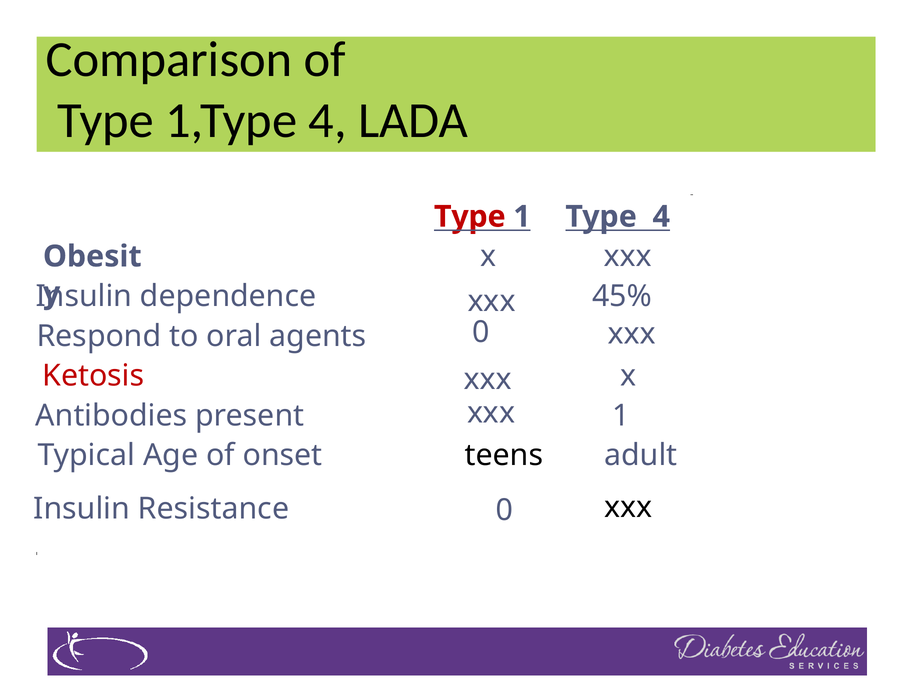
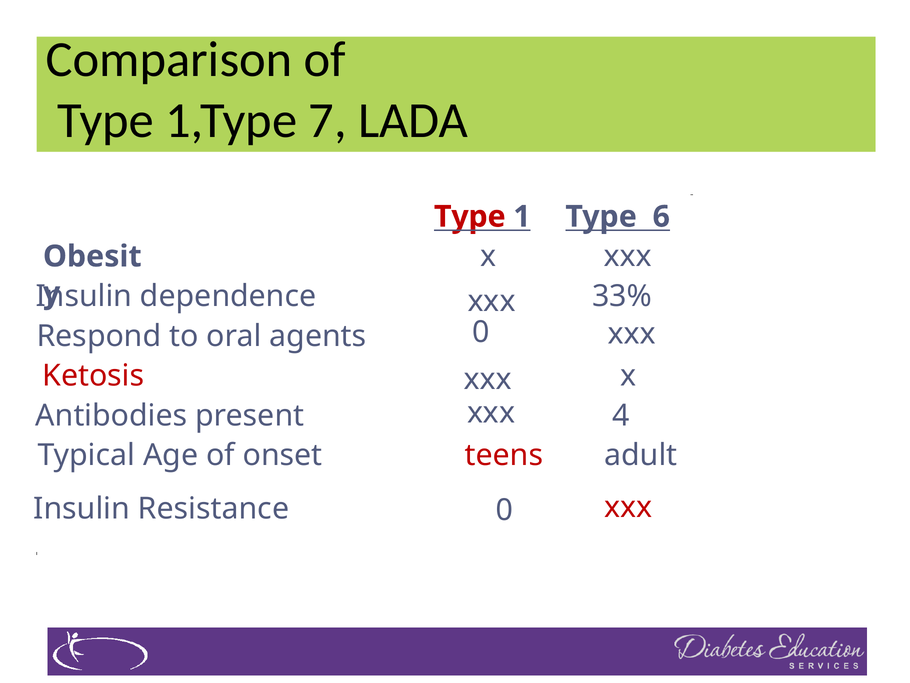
1,Type 4: 4 -> 7
Type 4: 4 -> 6
45%: 45% -> 33%
xxx 1: 1 -> 4
teens colour: black -> red
xxx at (628, 507) colour: black -> red
